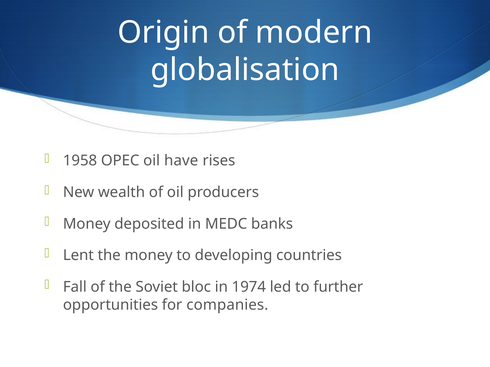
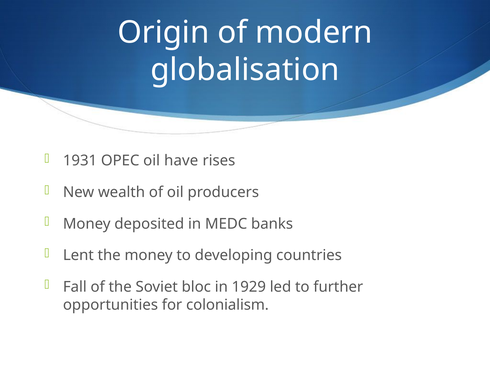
1958: 1958 -> 1931
1974: 1974 -> 1929
companies: companies -> colonialism
